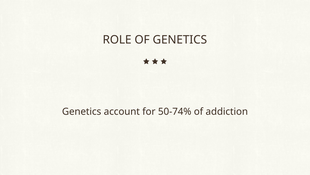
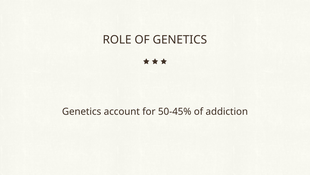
50-74%: 50-74% -> 50-45%
